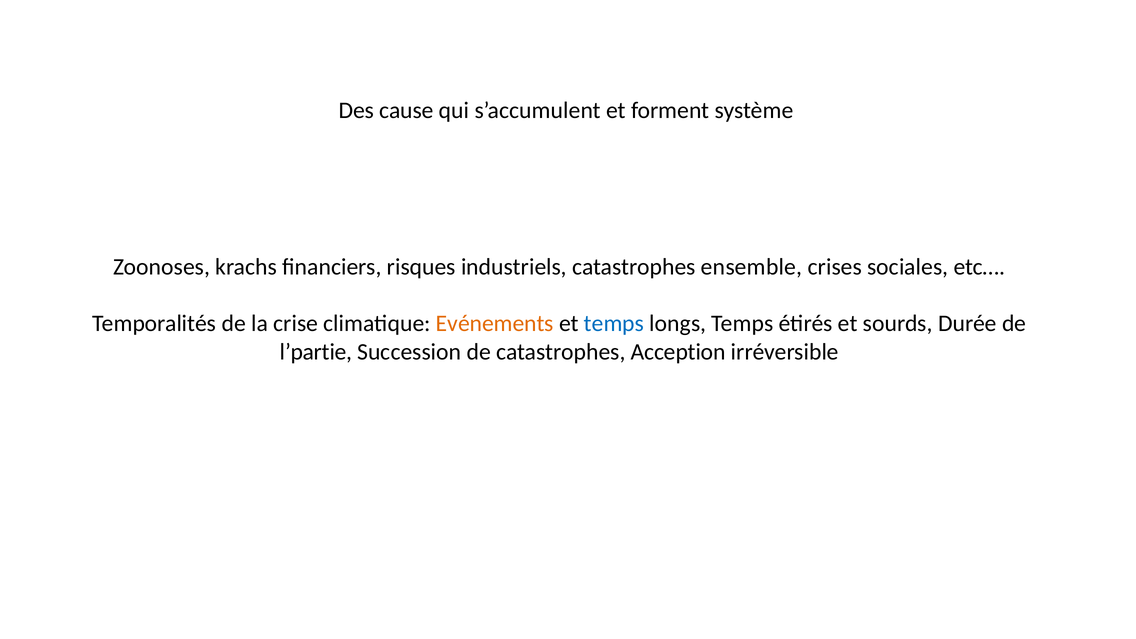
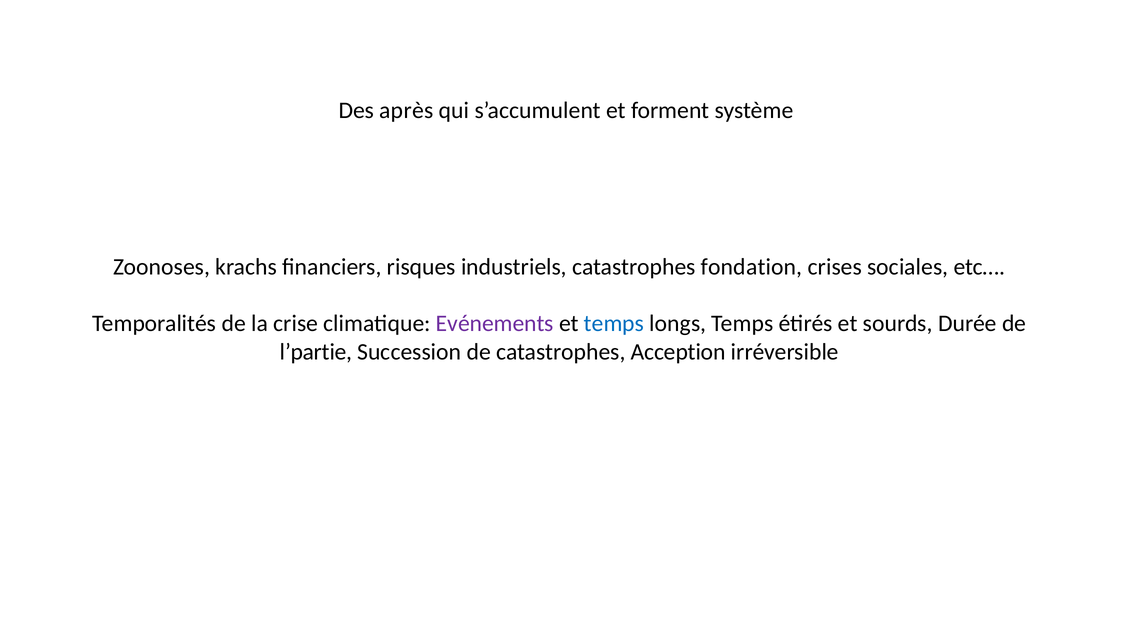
cause: cause -> après
ensemble: ensemble -> fondation
Evénements colour: orange -> purple
